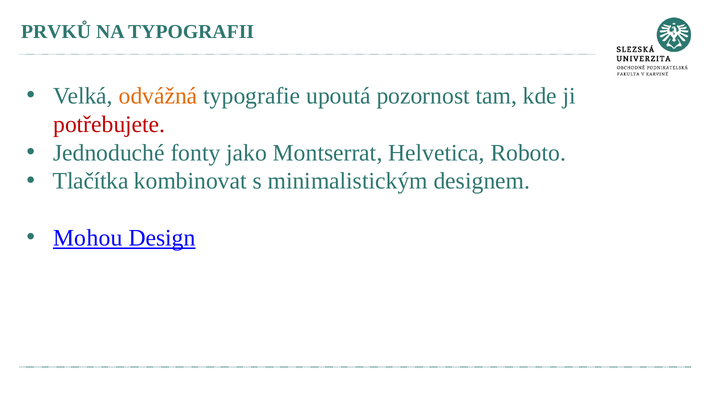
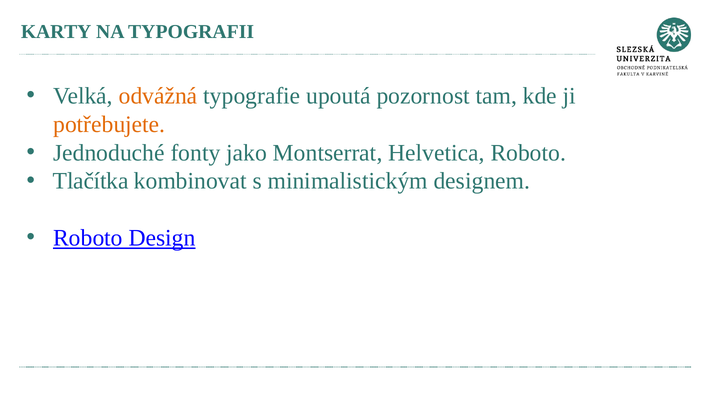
PRVKŮ: PRVKŮ -> KARTY
potřebujete colour: red -> orange
Mohou at (88, 238): Mohou -> Roboto
